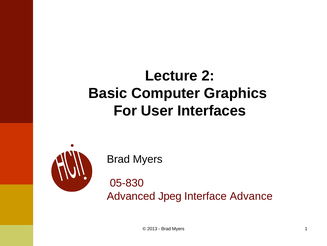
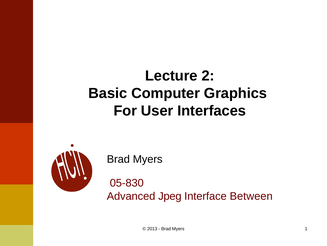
Advance: Advance -> Between
